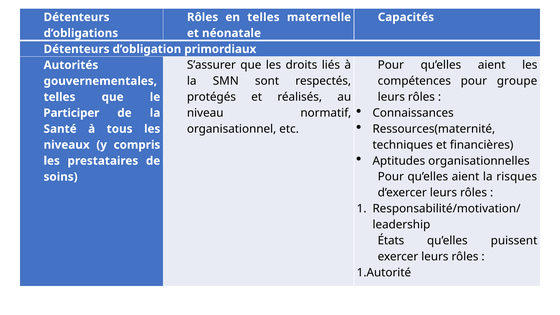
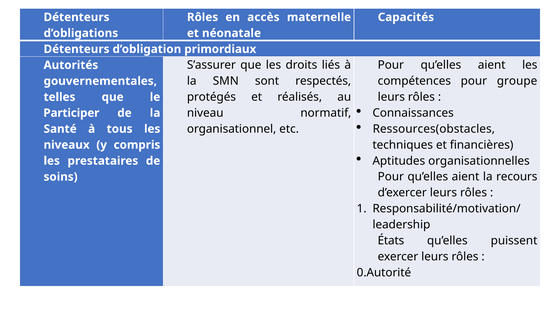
en telles: telles -> accès
Ressources(maternité: Ressources(maternité -> Ressources(obstacles
risques: risques -> recours
1.Autorité: 1.Autorité -> 0.Autorité
